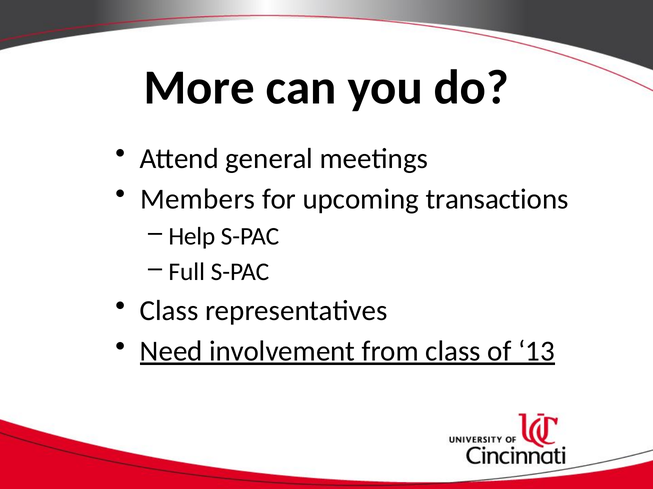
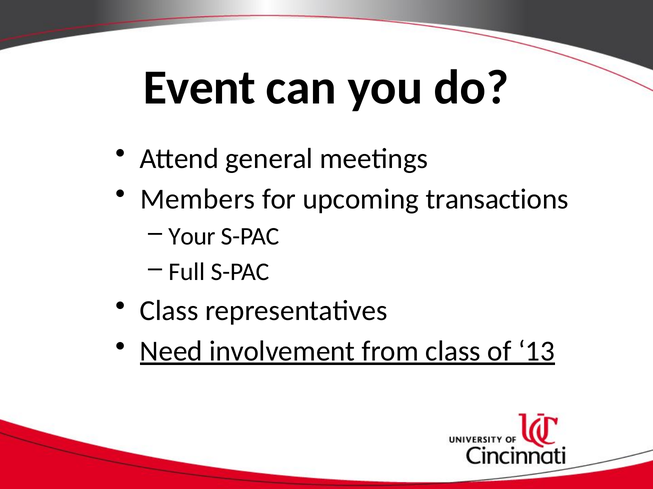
More: More -> Event
Help: Help -> Your
